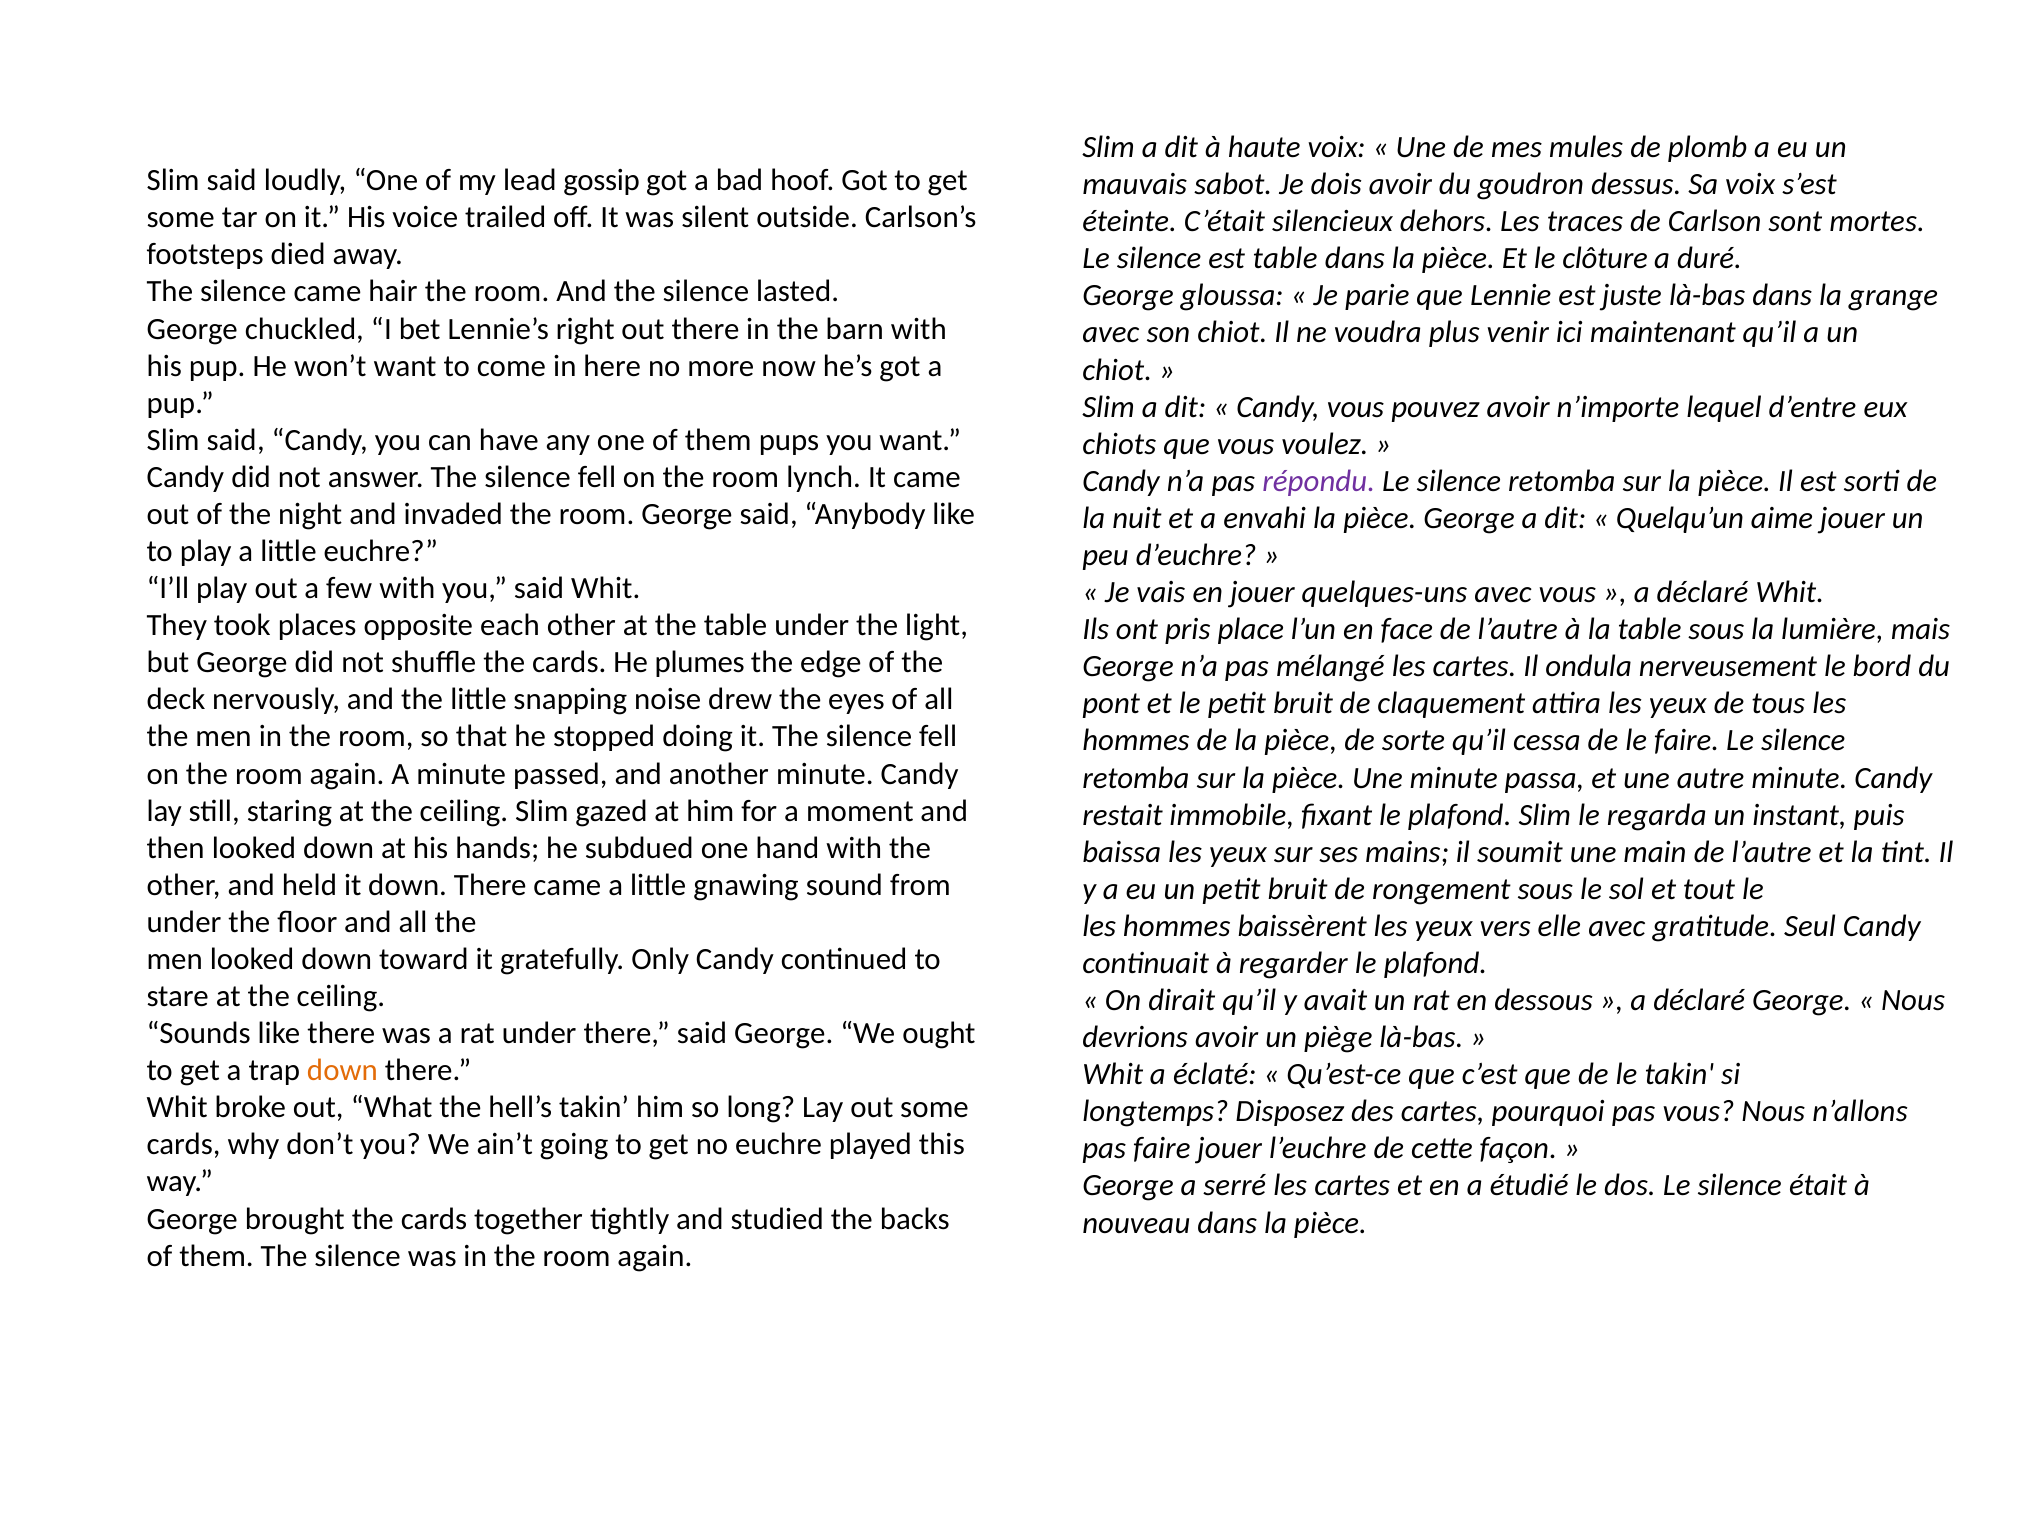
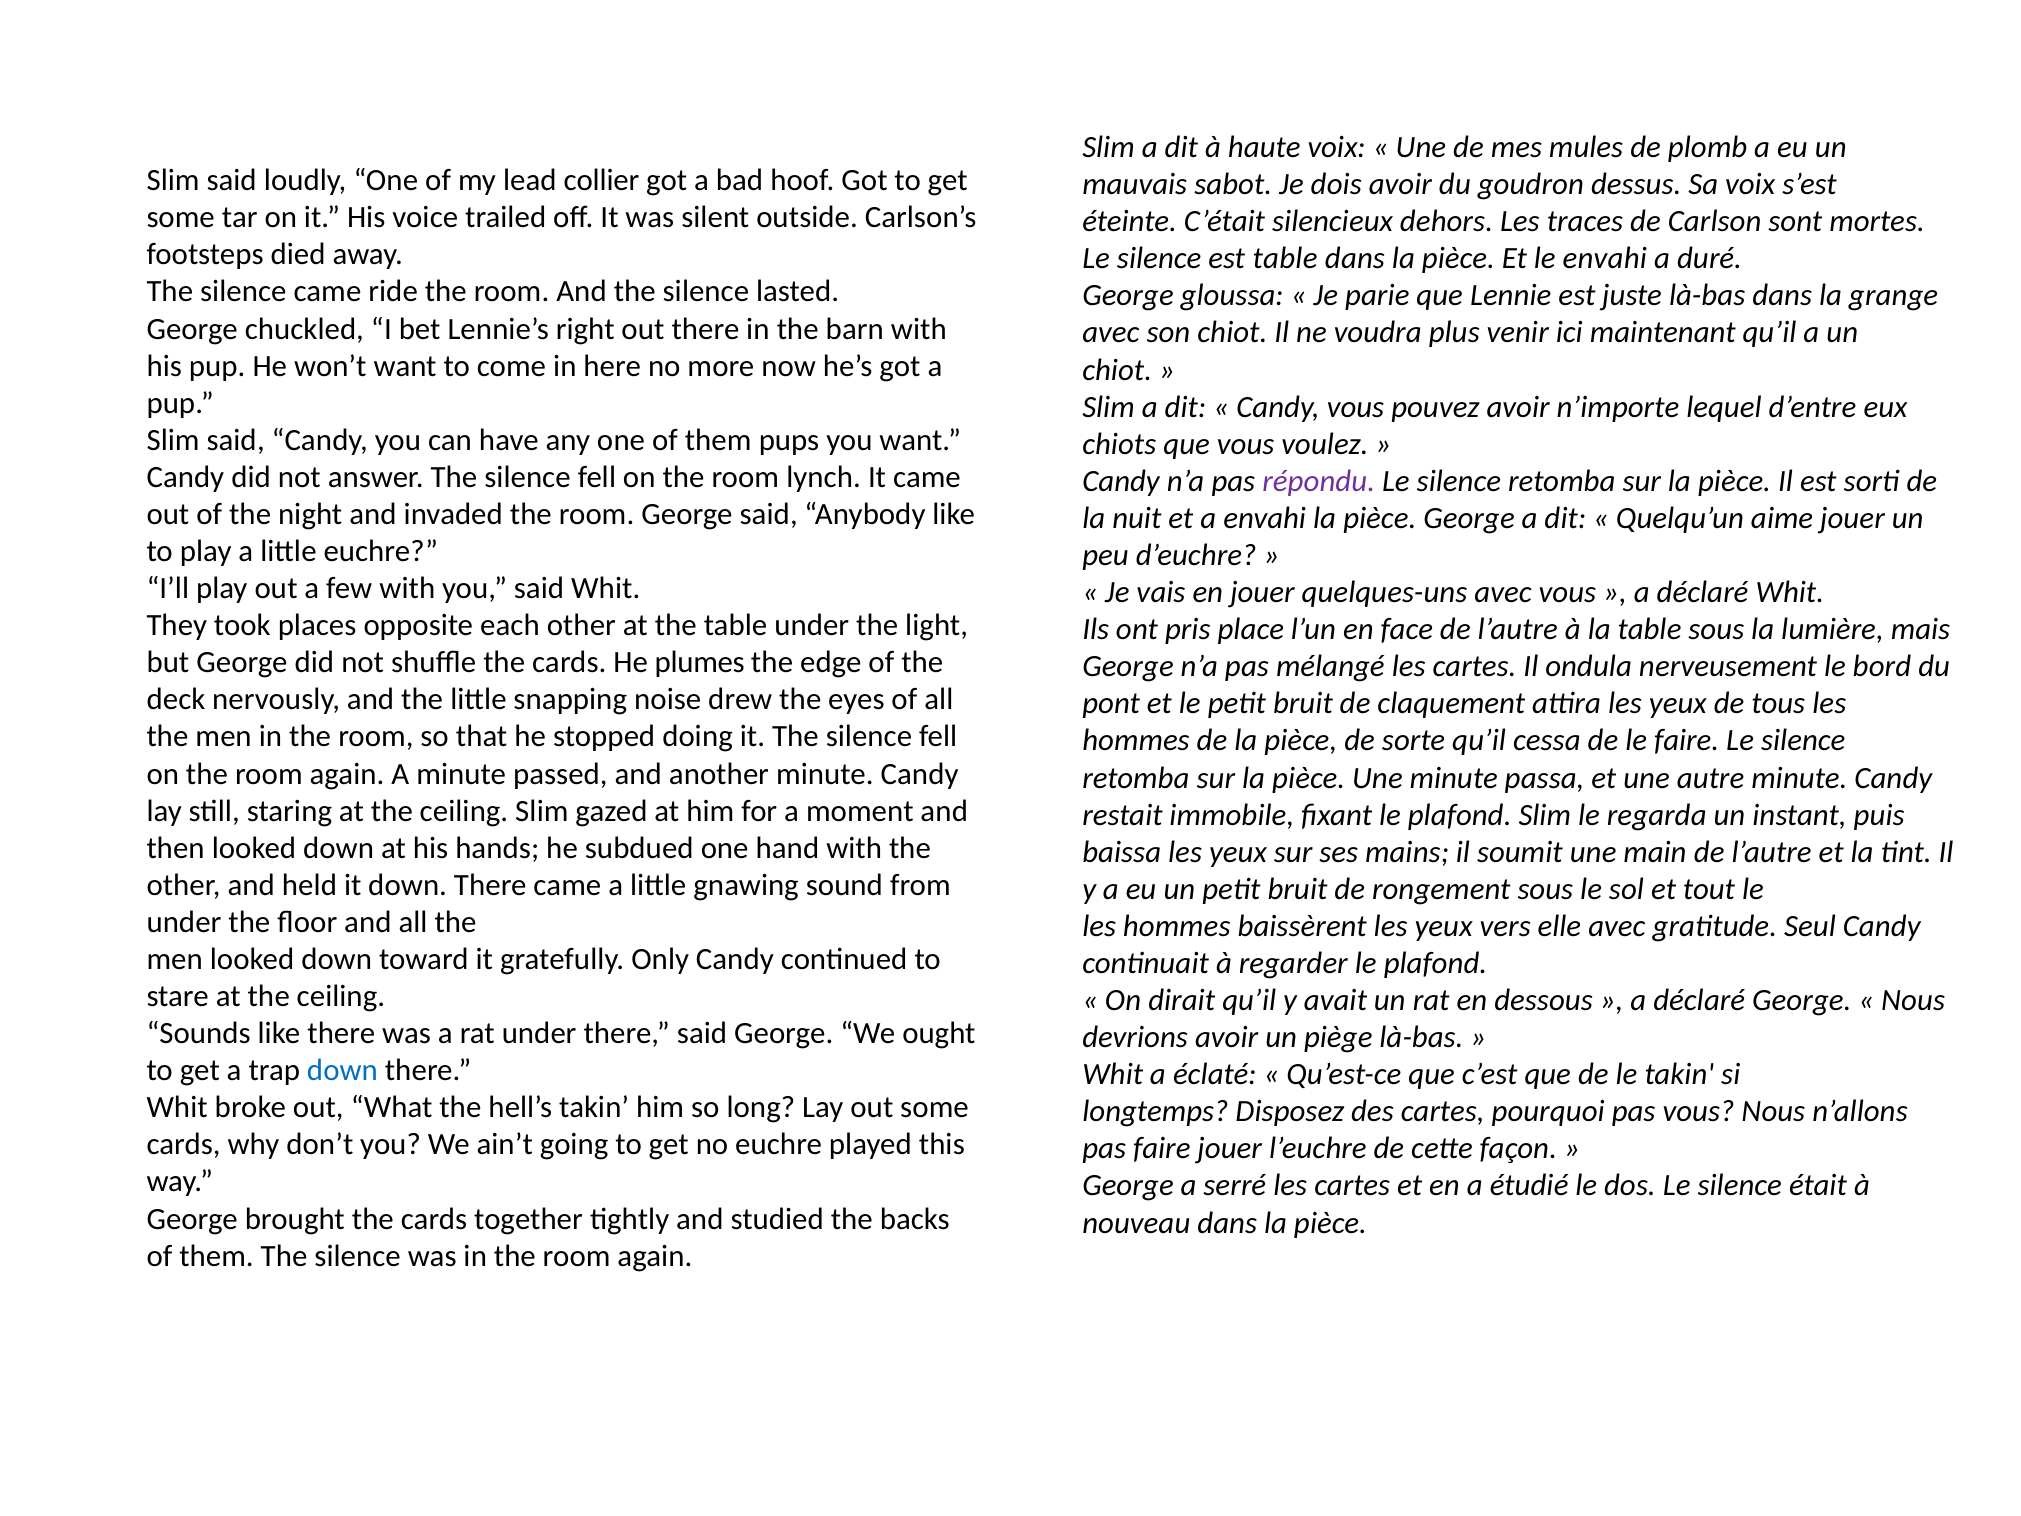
gossip: gossip -> collier
le clôture: clôture -> envahi
hair: hair -> ride
down at (342, 1070) colour: orange -> blue
